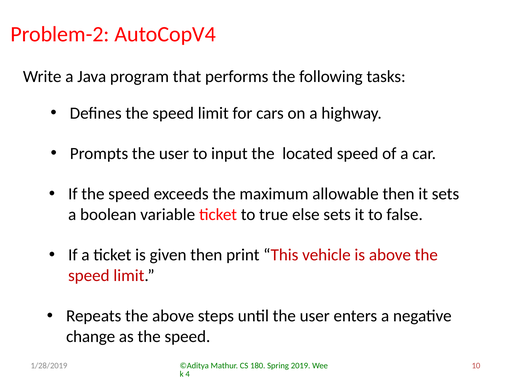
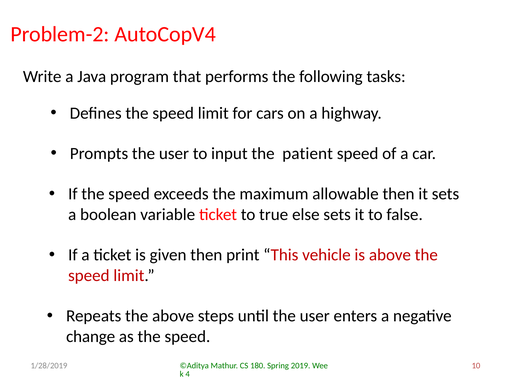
located: located -> patient
